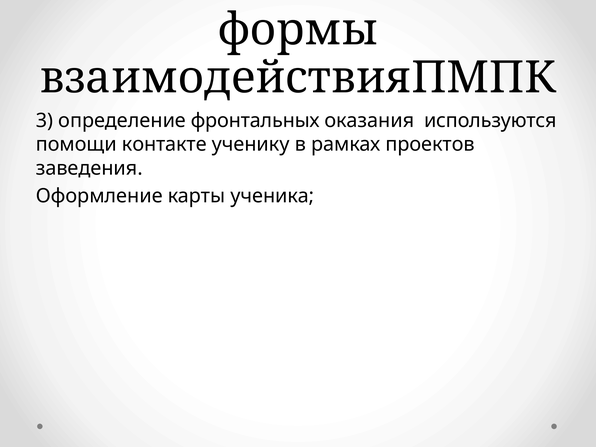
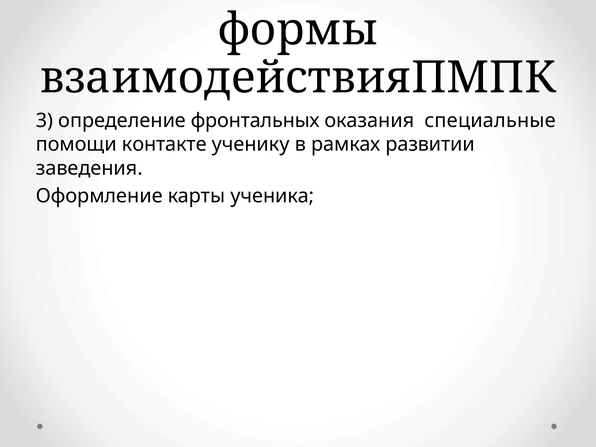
используются: используются -> специальные
проектов: проектов -> развитии
